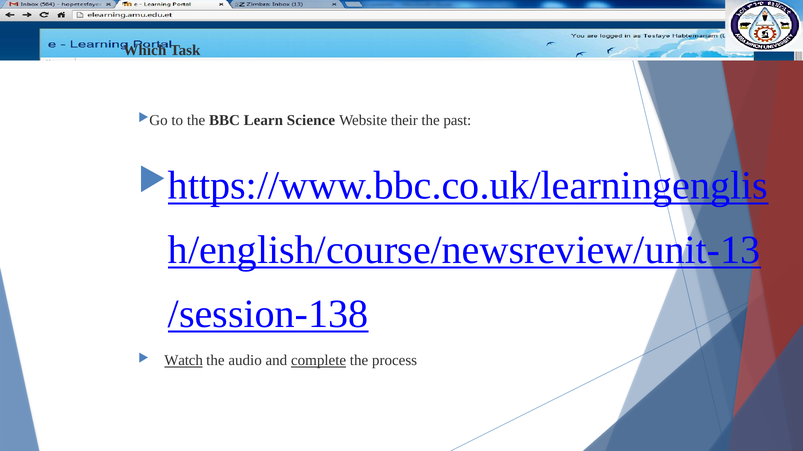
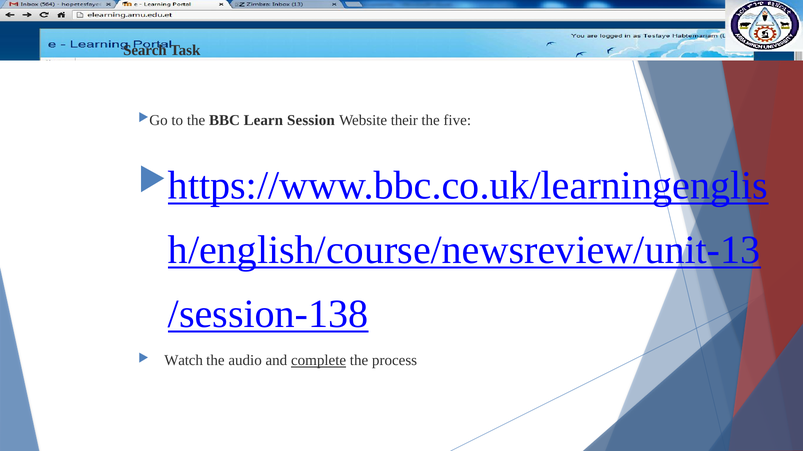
Which: Which -> Search
Science: Science -> Session
past: past -> five
Watch underline: present -> none
